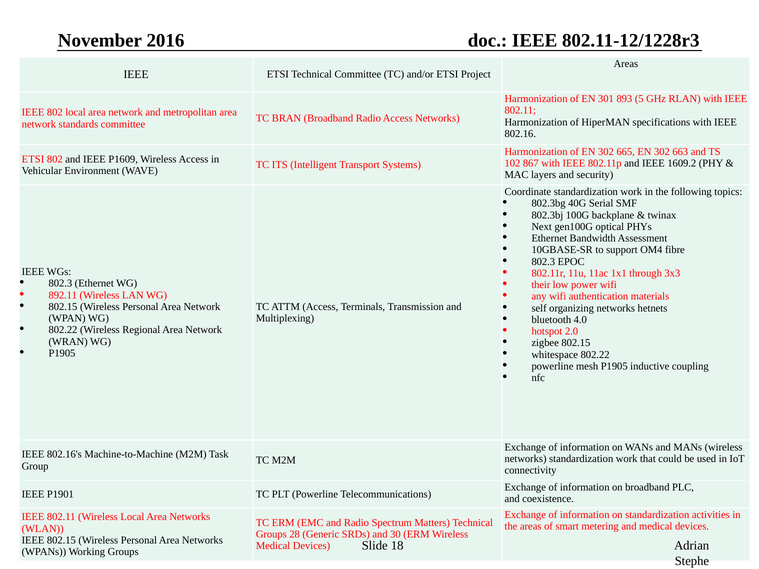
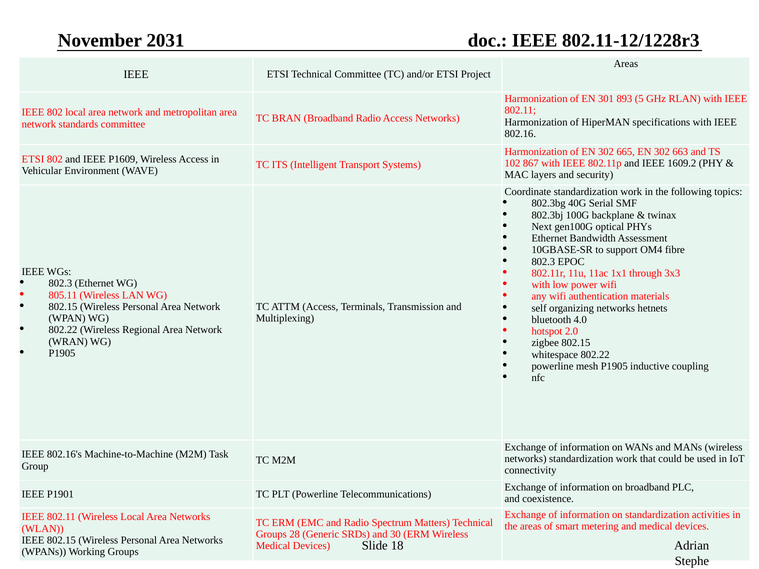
2016: 2016 -> 2031
their at (541, 285): their -> with
892.11: 892.11 -> 805.11
